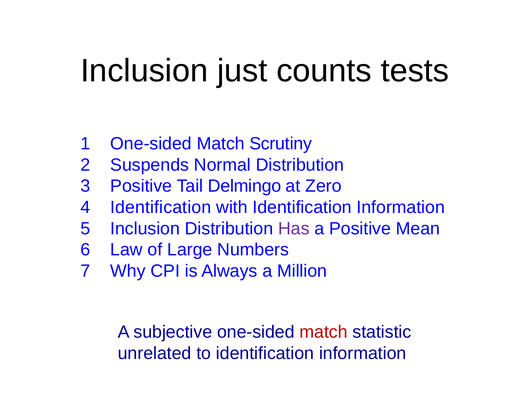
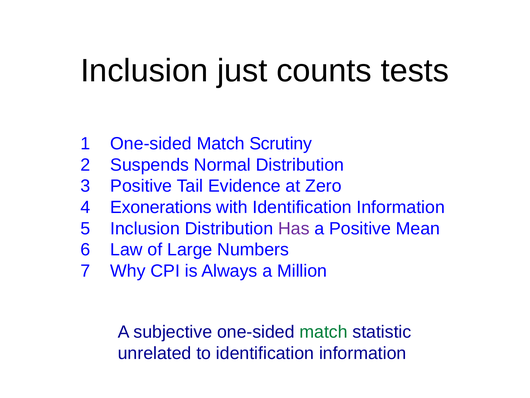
Delmingo: Delmingo -> Evidence
Identification at (161, 207): Identification -> Exonerations
match at (324, 332) colour: red -> green
